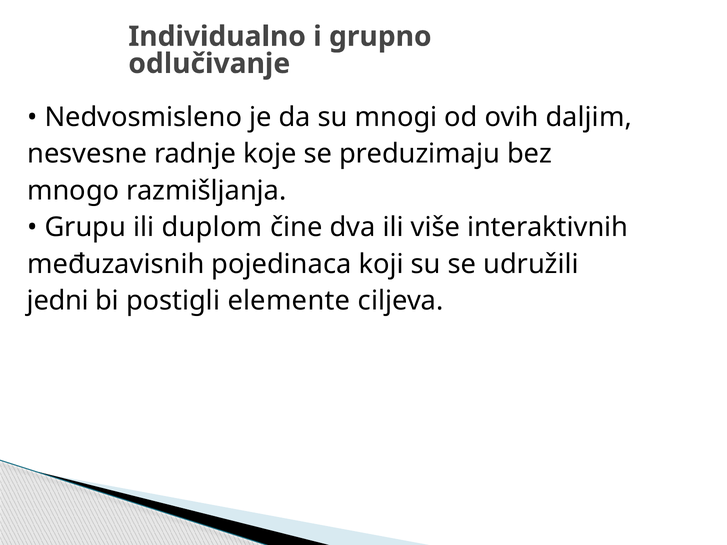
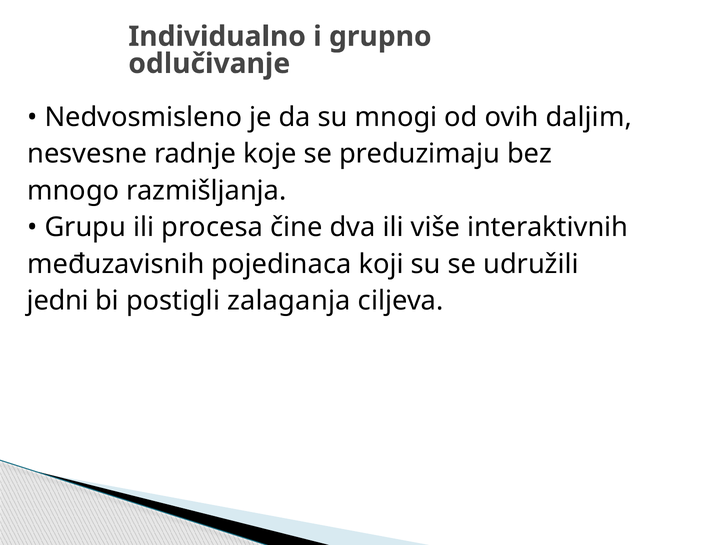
duplom: duplom -> procesa
elemente: elemente -> zalaganja
